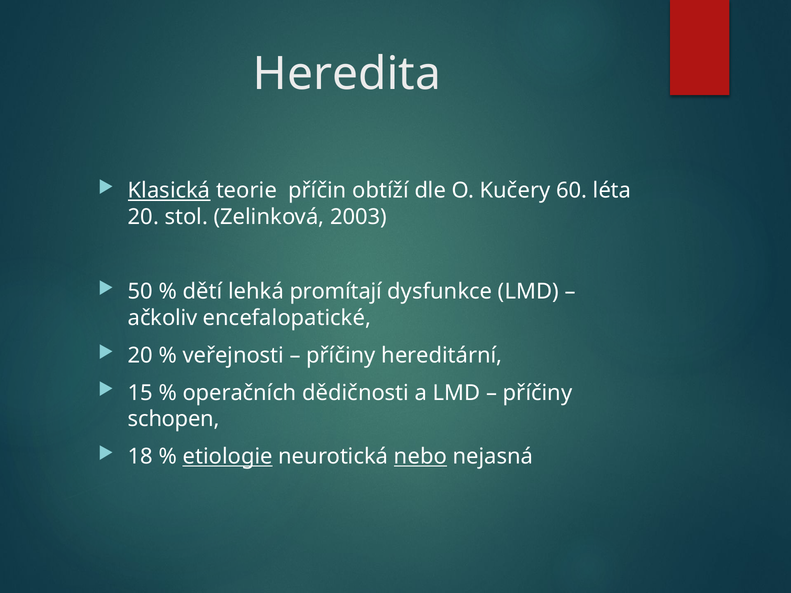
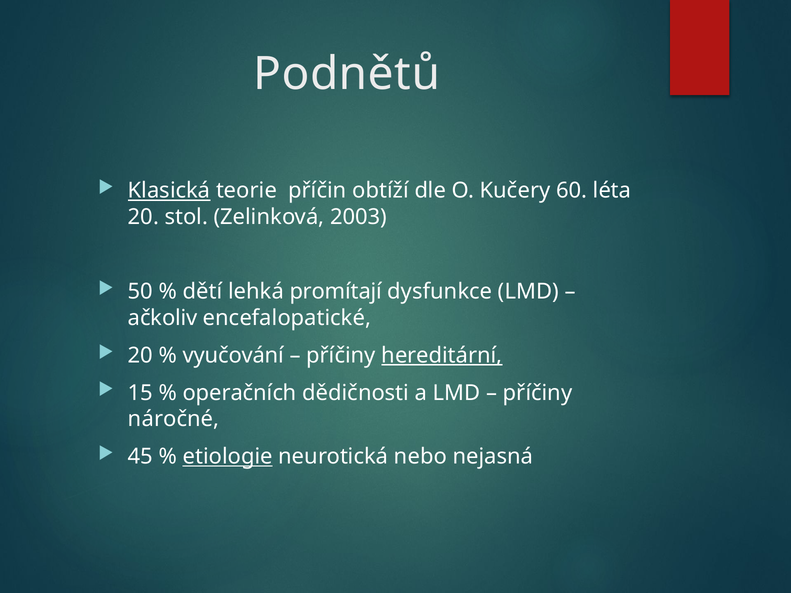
Heredita: Heredita -> Podnětů
veřejnosti: veřejnosti -> vyučování
hereditární underline: none -> present
schopen: schopen -> náročné
18: 18 -> 45
nebo underline: present -> none
